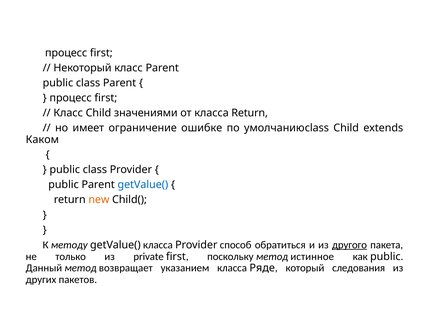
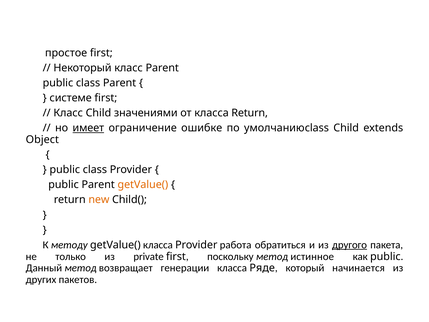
процесс at (66, 53): процесс -> простое
процесс at (71, 98): процесс -> системе
имеет underline: none -> present
Каком: Каком -> Object
getValue( at (143, 185) colour: blue -> orange
способ: способ -> работа
указанием: указанием -> генерации
следования: следования -> начинается
